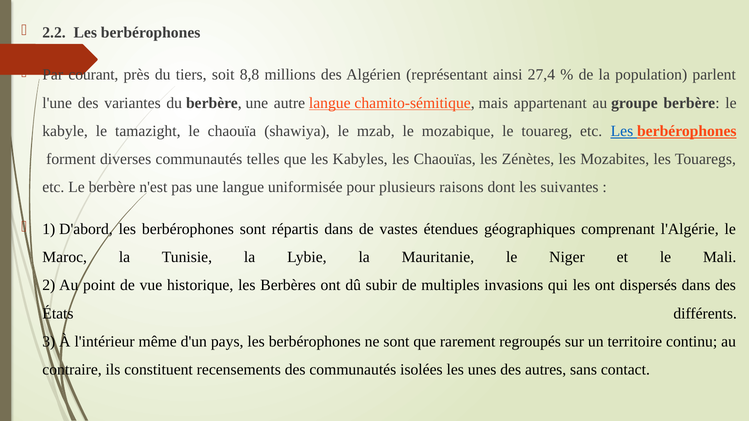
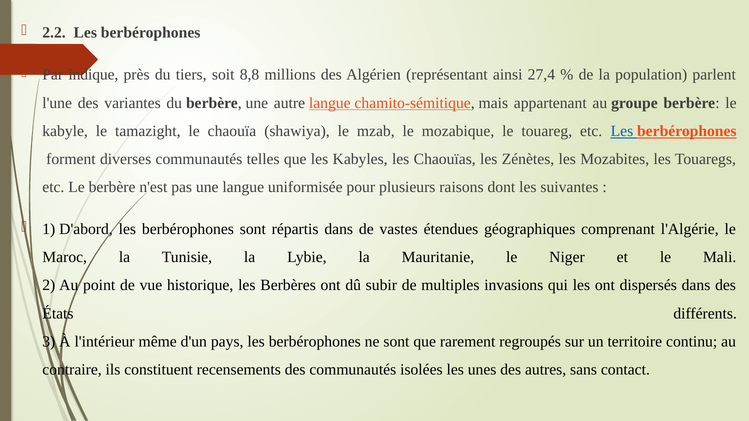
courant: courant -> indique
